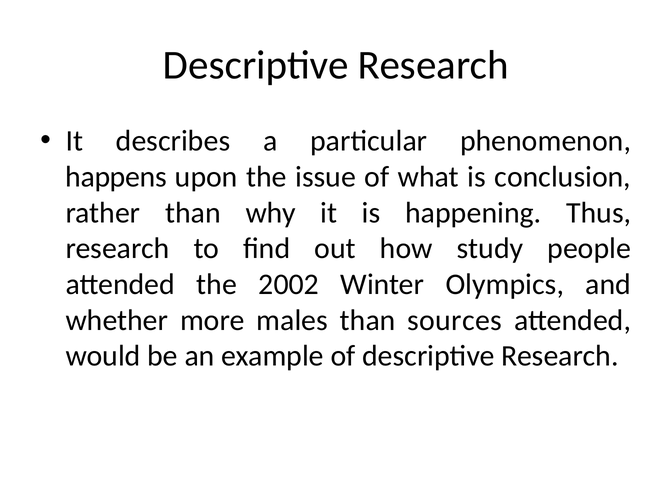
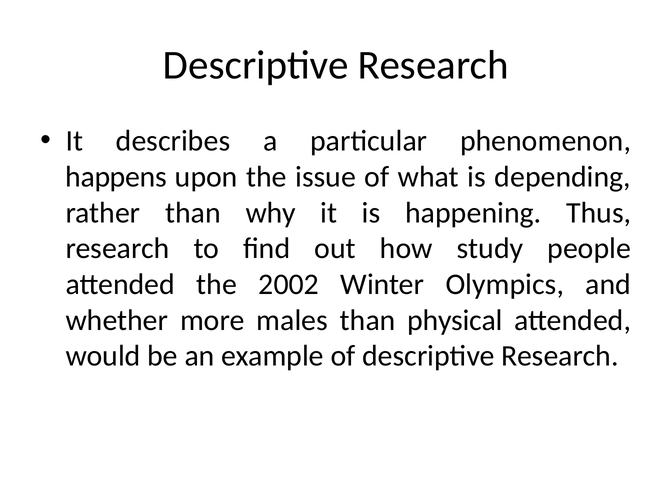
conclusion: conclusion -> depending
sources: sources -> physical
